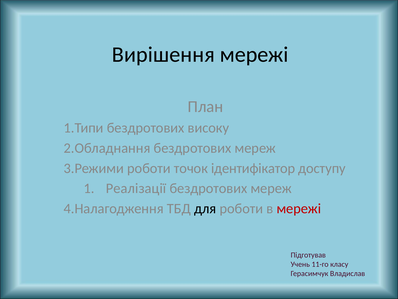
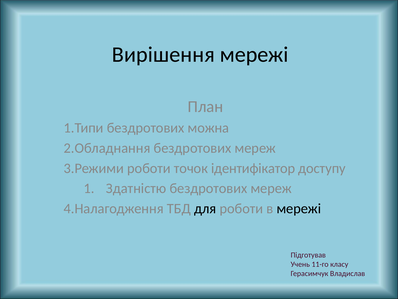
високу: високу -> можна
Реалізації: Реалізації -> Здатністю
мережі at (299, 208) colour: red -> black
